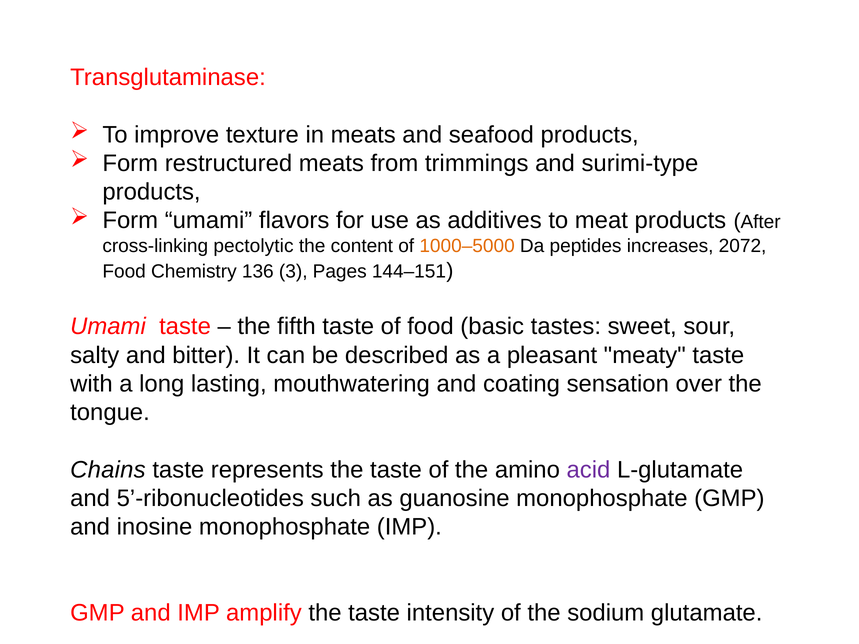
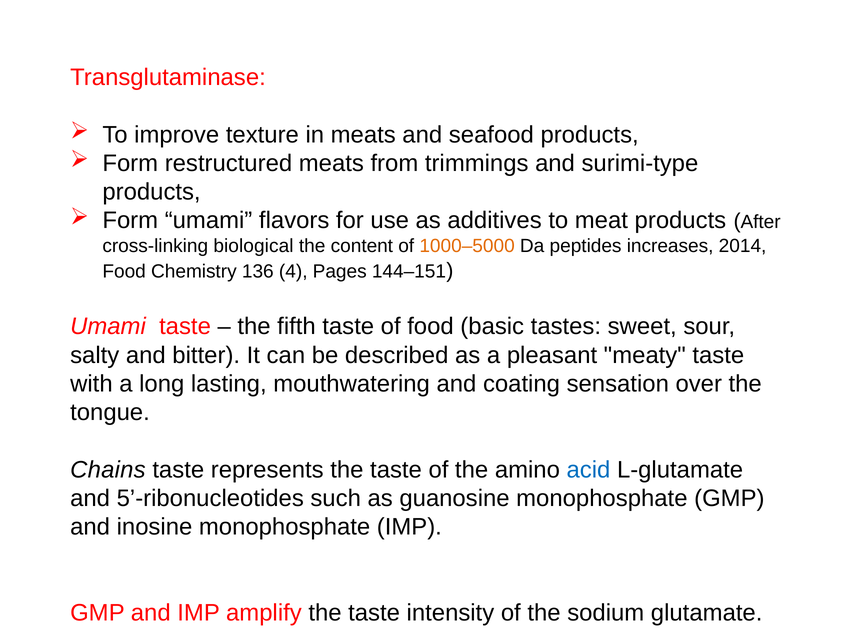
pectolytic: pectolytic -> biological
2072: 2072 -> 2014
3: 3 -> 4
acid colour: purple -> blue
